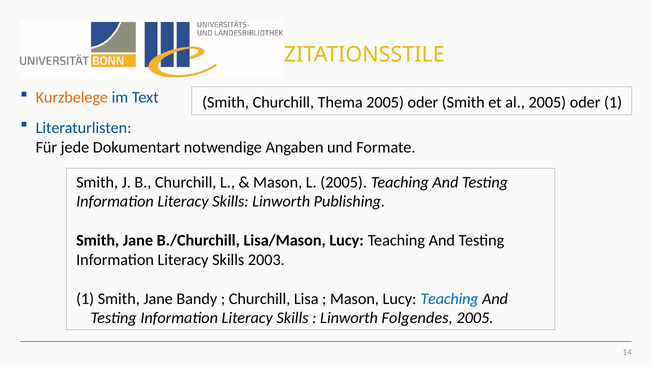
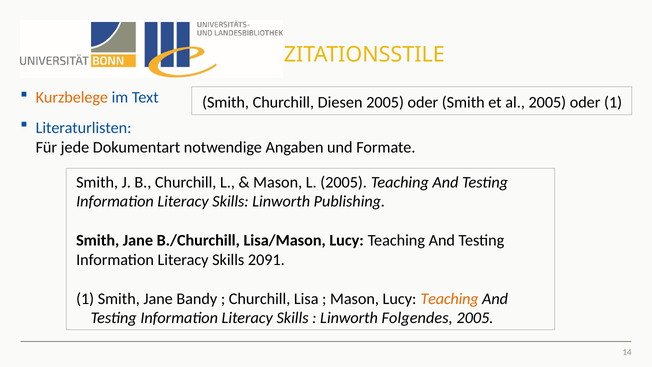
Thema: Thema -> Diesen
2003: 2003 -> 2091
Teaching at (450, 299) colour: blue -> orange
